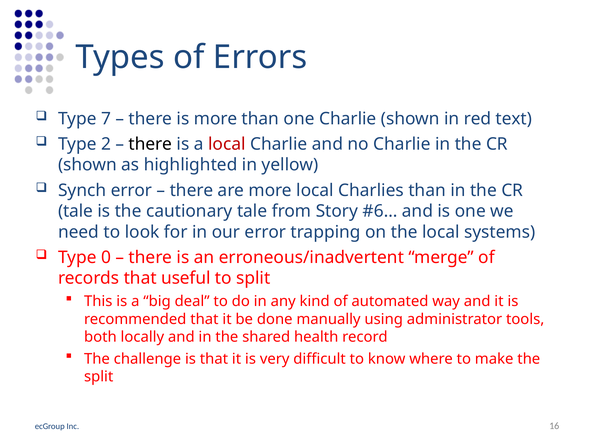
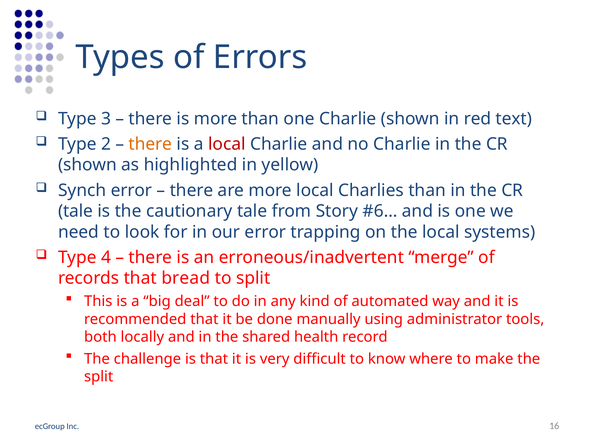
7: 7 -> 3
there at (150, 144) colour: black -> orange
0: 0 -> 4
useful: useful -> bread
